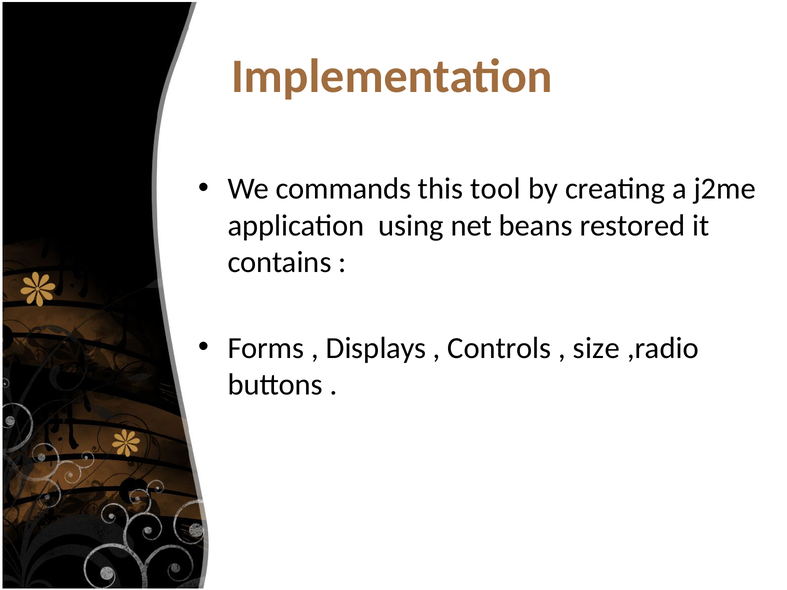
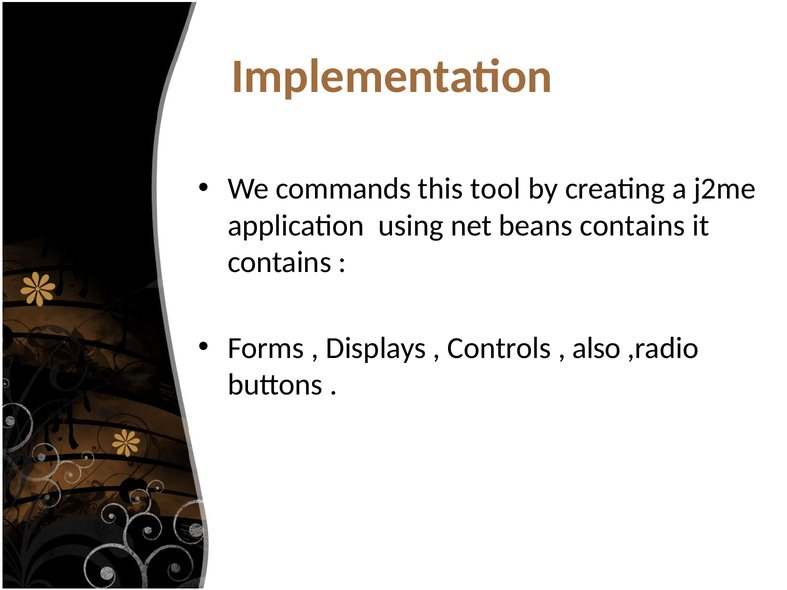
beans restored: restored -> contains
size: size -> also
